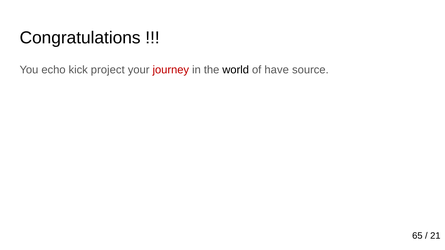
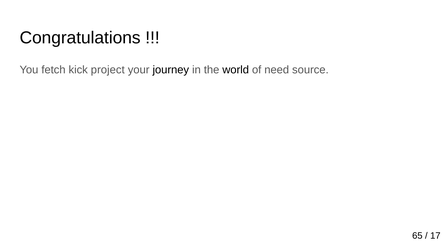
echo: echo -> fetch
journey colour: red -> black
have: have -> need
21: 21 -> 17
